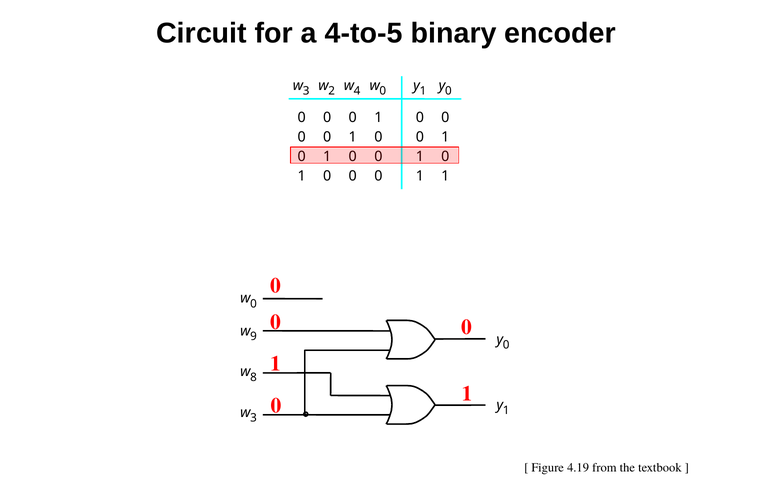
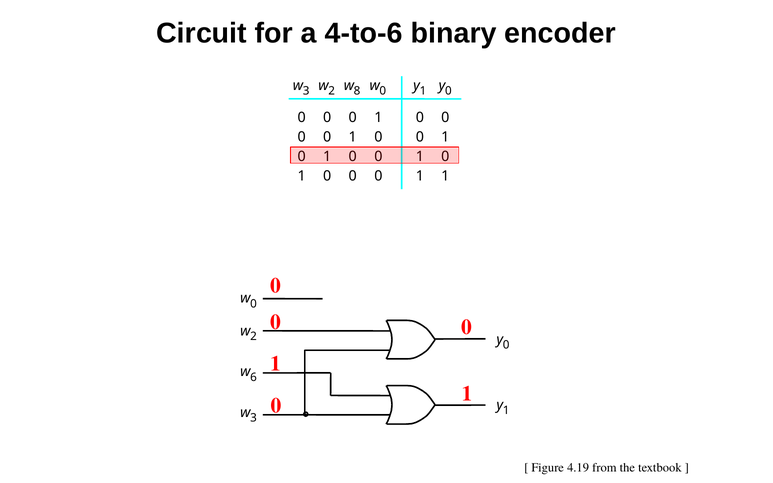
4-to-5: 4-to-5 -> 4-to-6
4: 4 -> 8
9 at (253, 337): 9 -> 2
8: 8 -> 6
